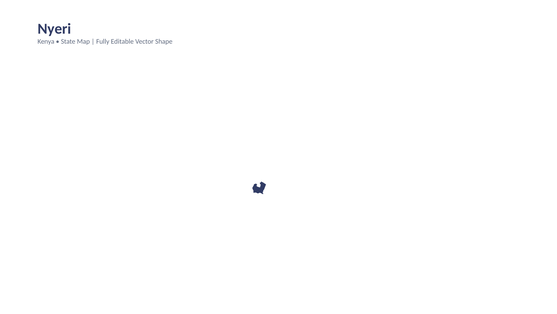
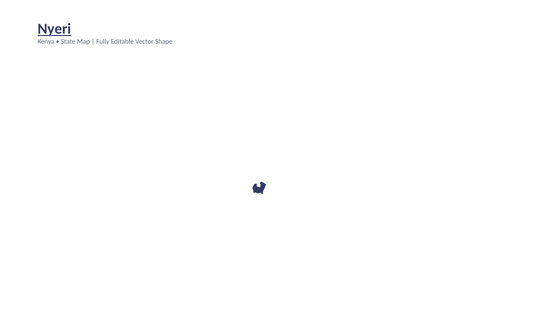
Nyeri underline: none -> present
